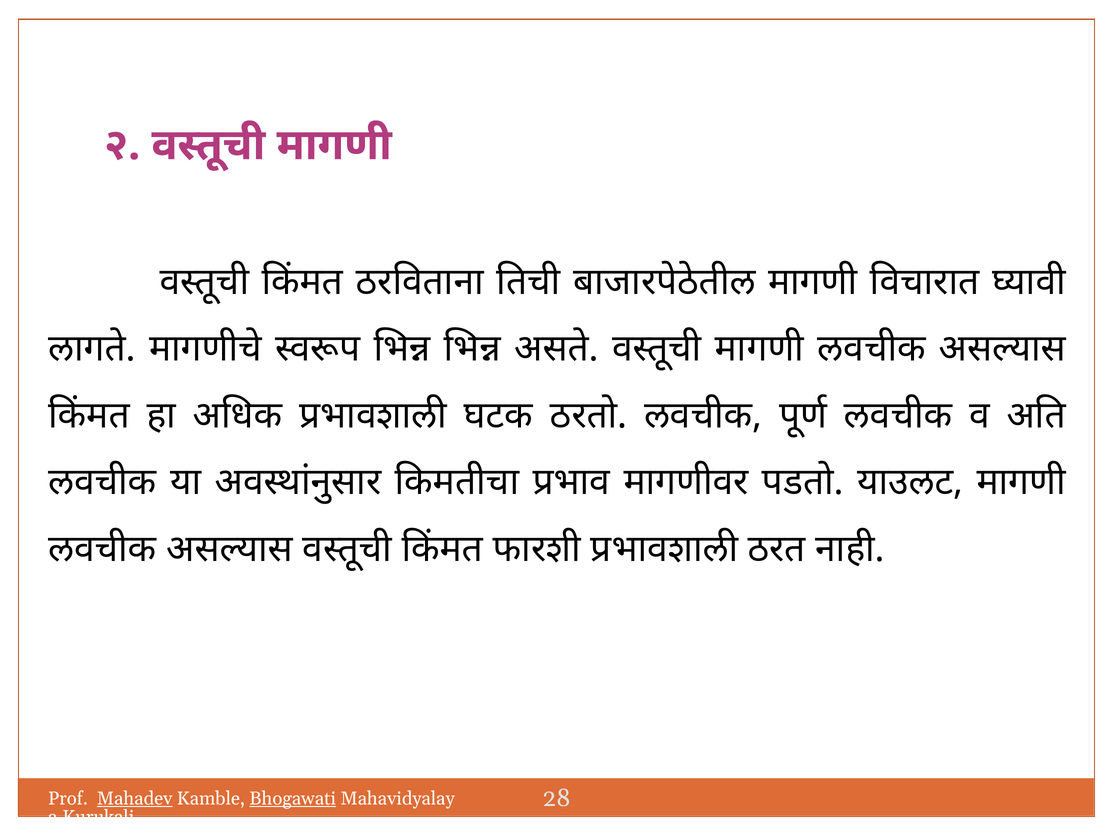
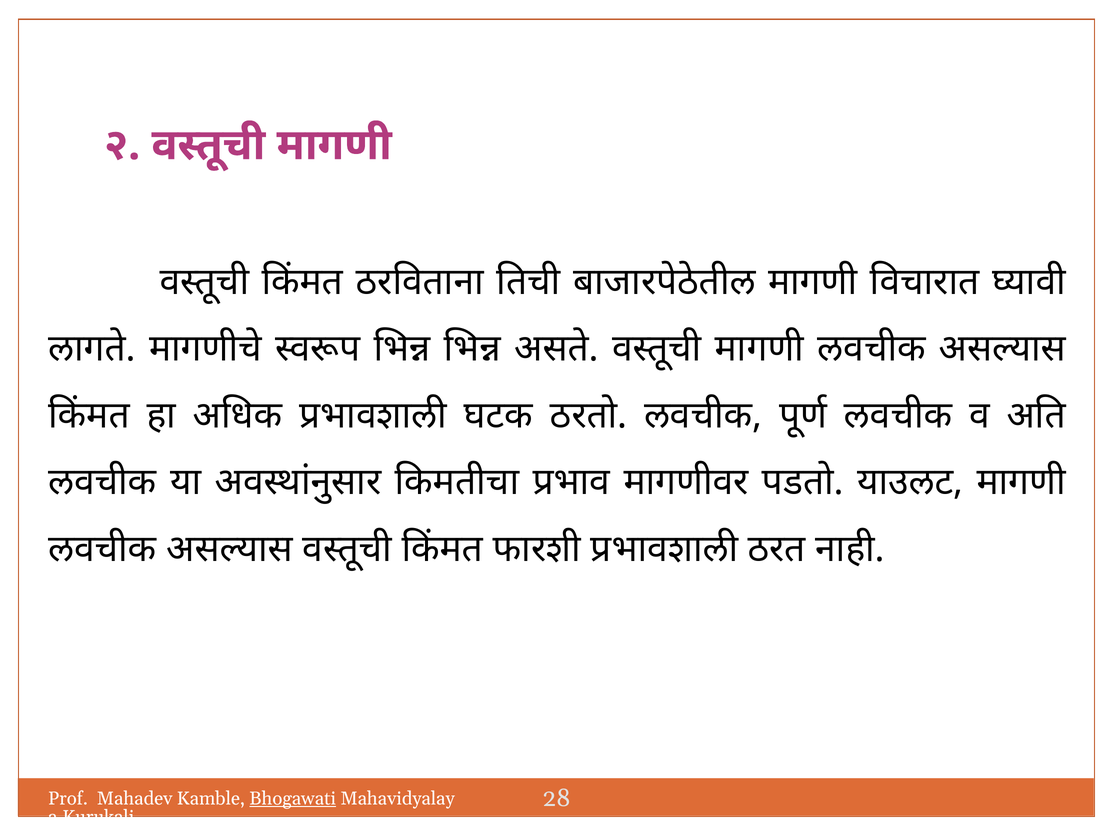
Mahadev underline: present -> none
